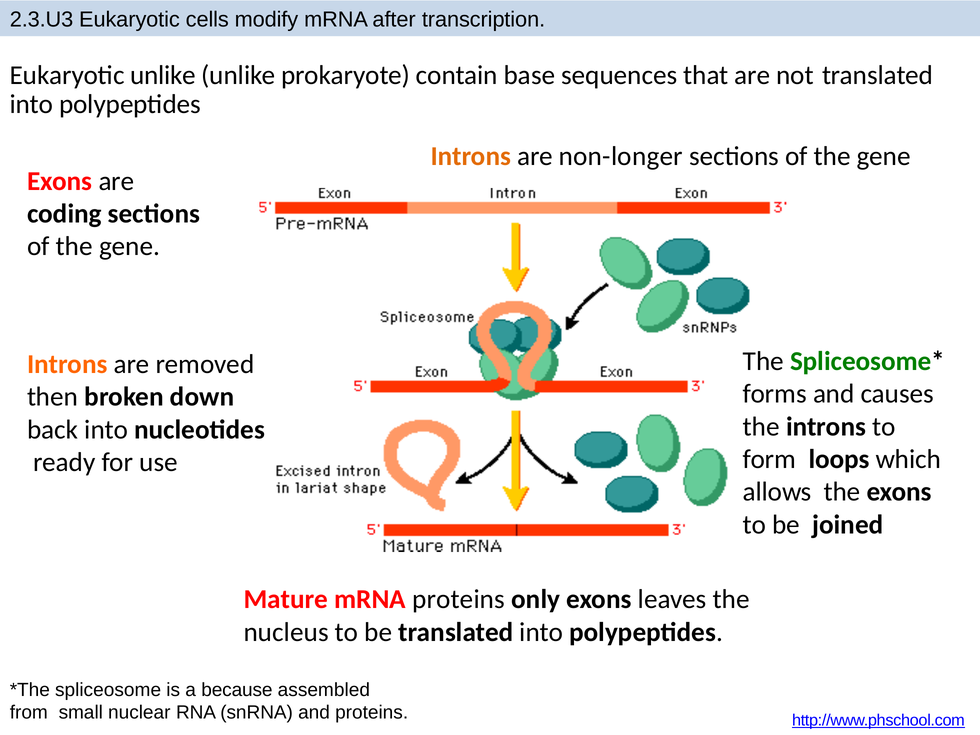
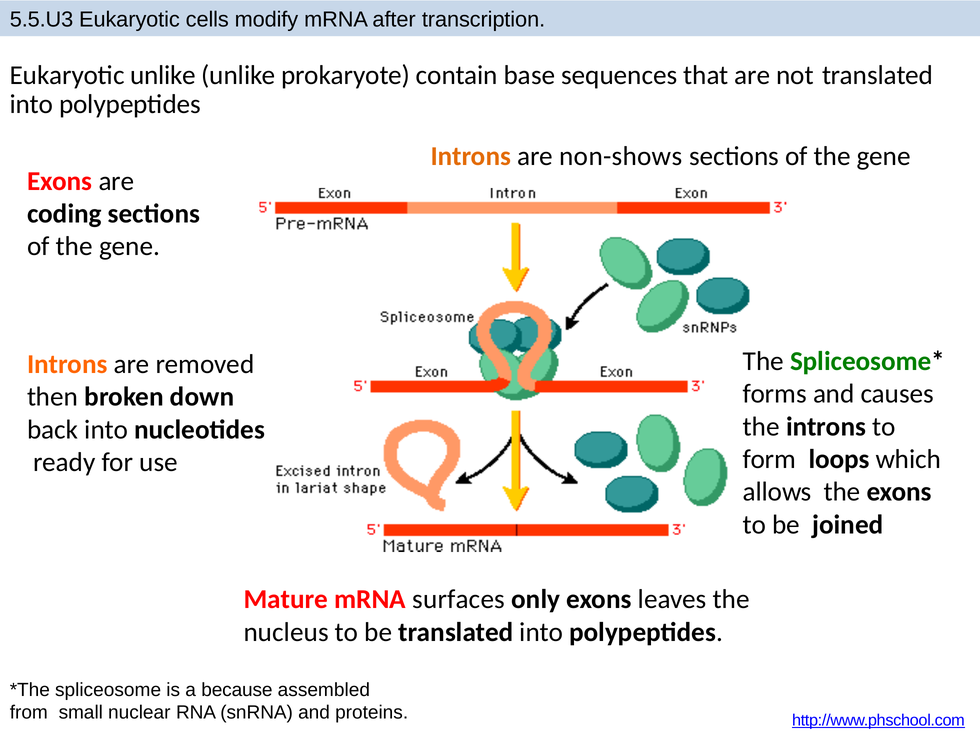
2.3.U3: 2.3.U3 -> 5.5.U3
non-longer: non-longer -> non-shows
mRNA proteins: proteins -> surfaces
